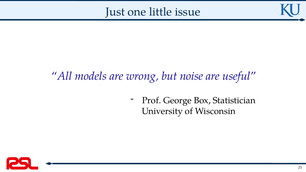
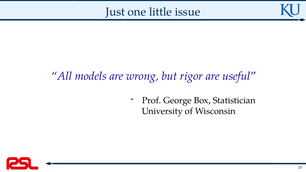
noise: noise -> rigor
